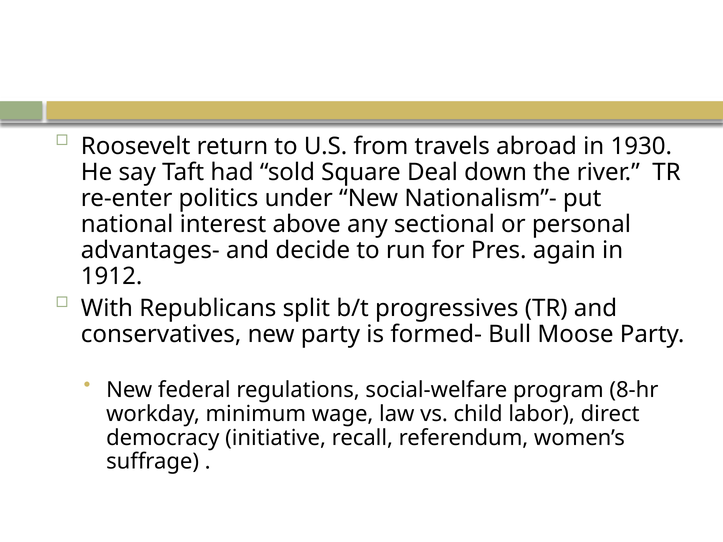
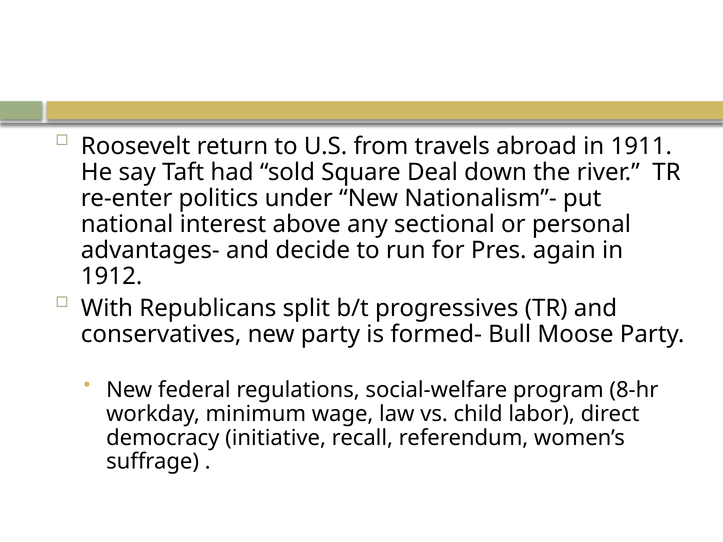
1930: 1930 -> 1911
